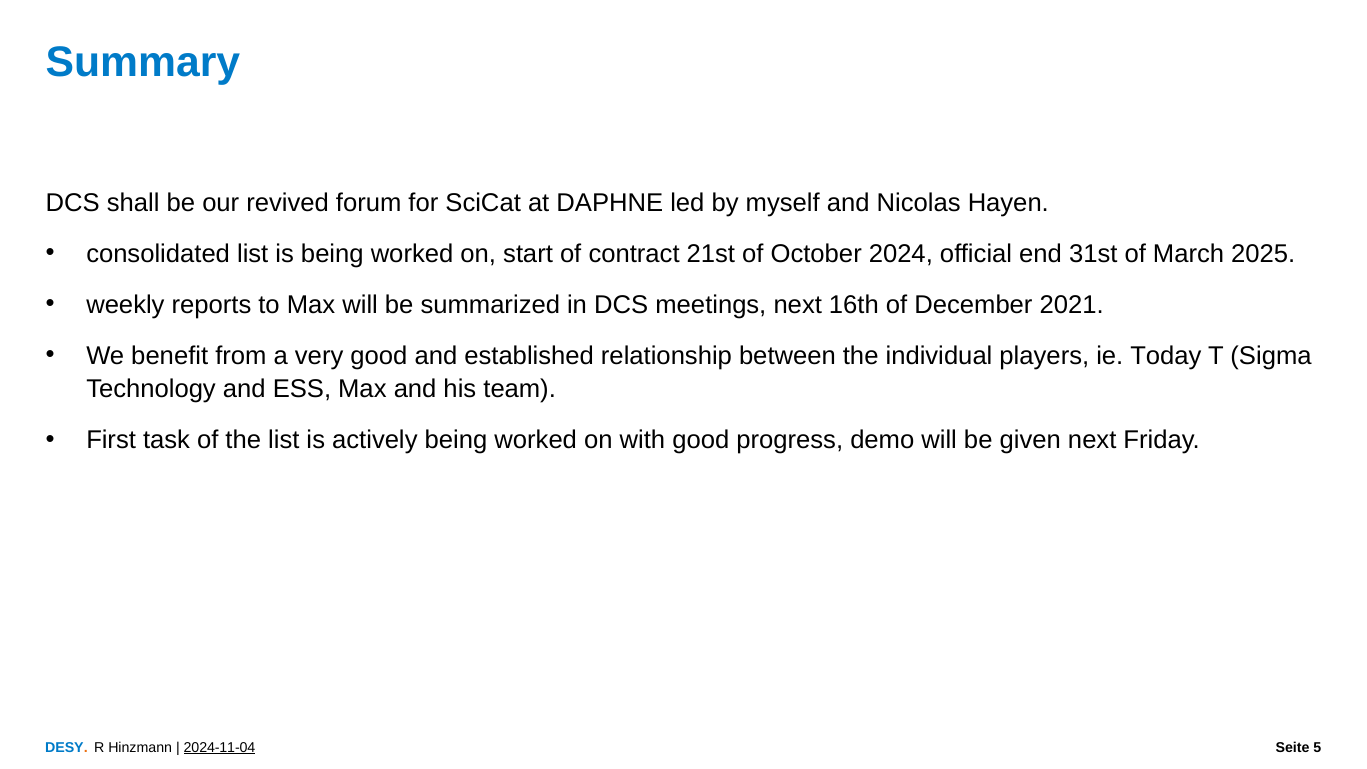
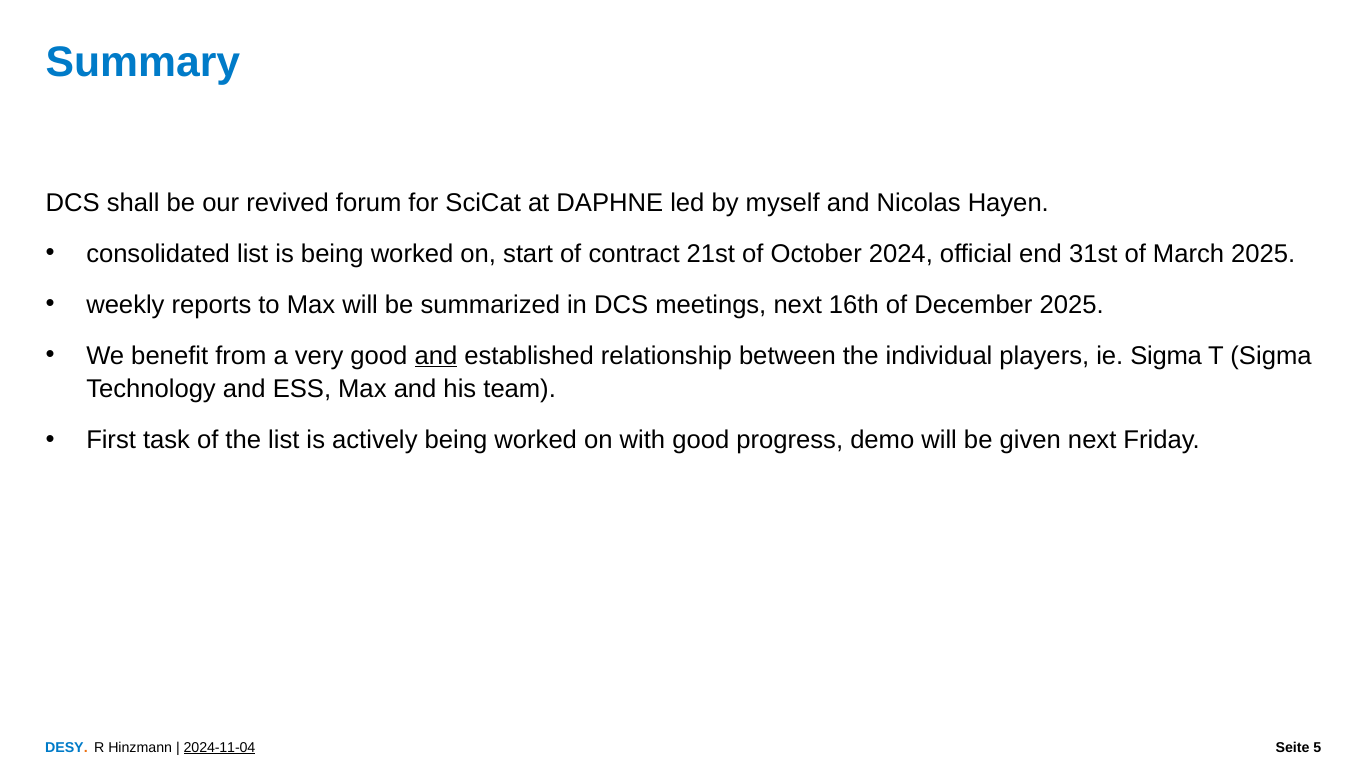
December 2021: 2021 -> 2025
and at (436, 356) underline: none -> present
ie Today: Today -> Sigma
